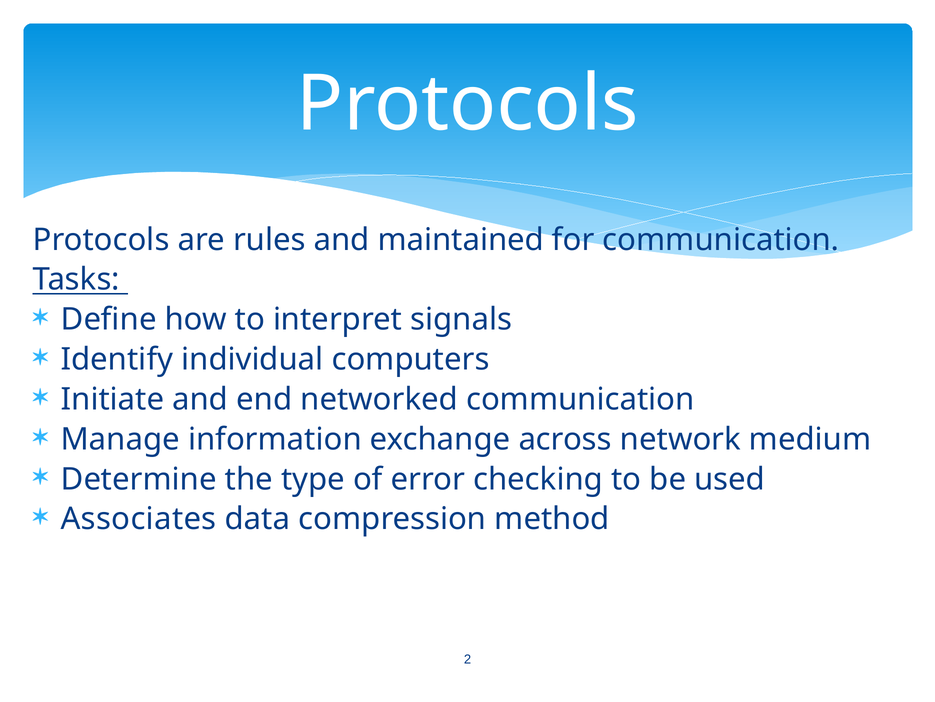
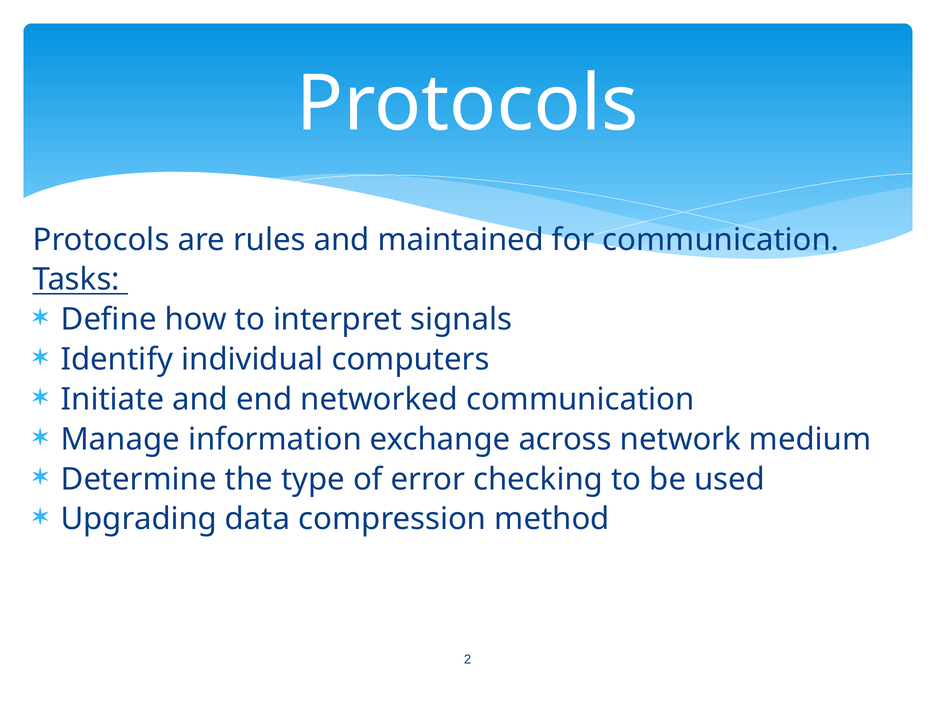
Associates: Associates -> Upgrading
